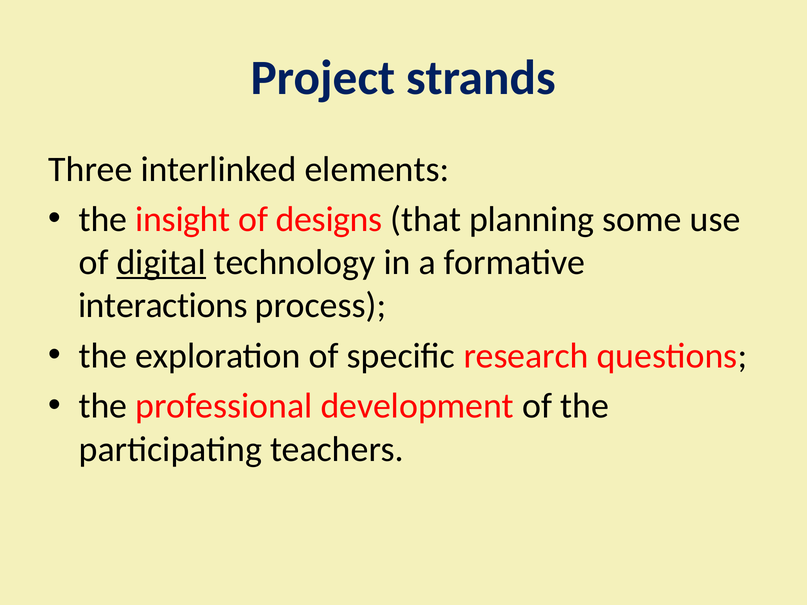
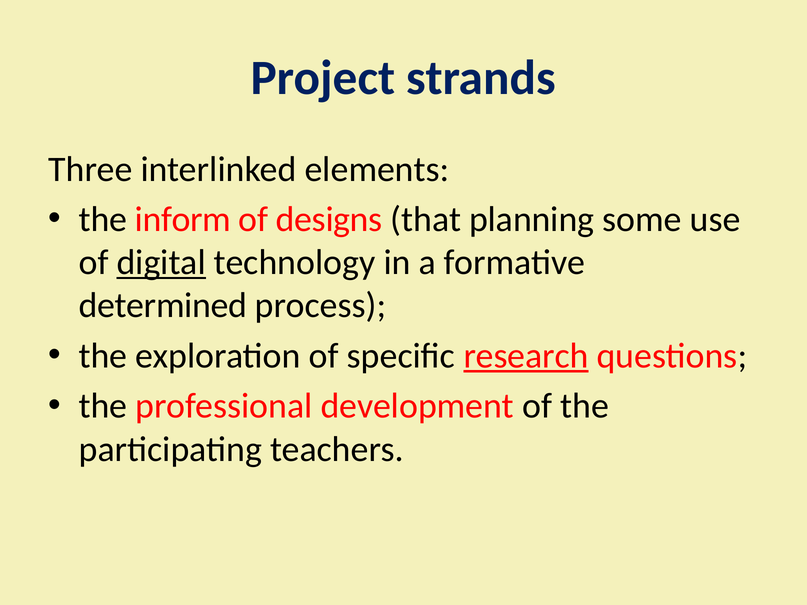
insight: insight -> inform
interactions: interactions -> determined
research underline: none -> present
